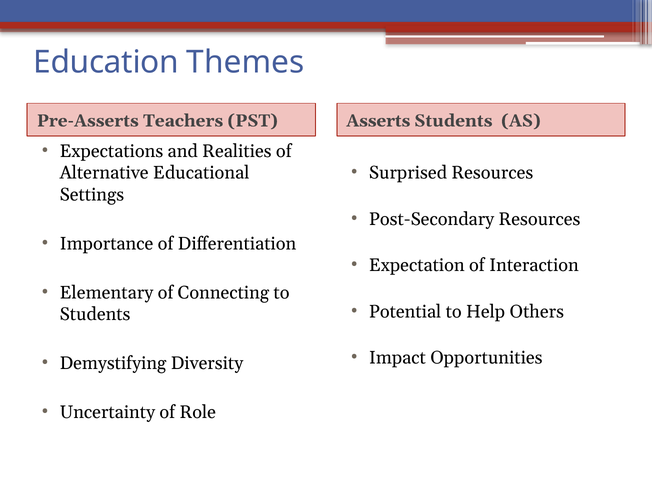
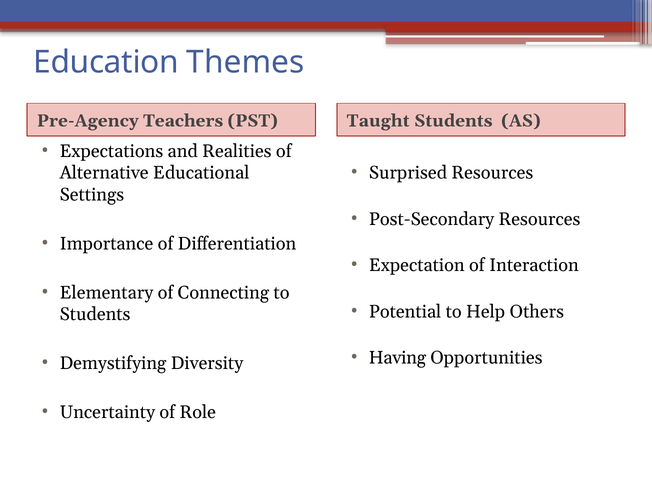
Pre-Asserts: Pre-Asserts -> Pre-Agency
Asserts: Asserts -> Taught
Impact: Impact -> Having
